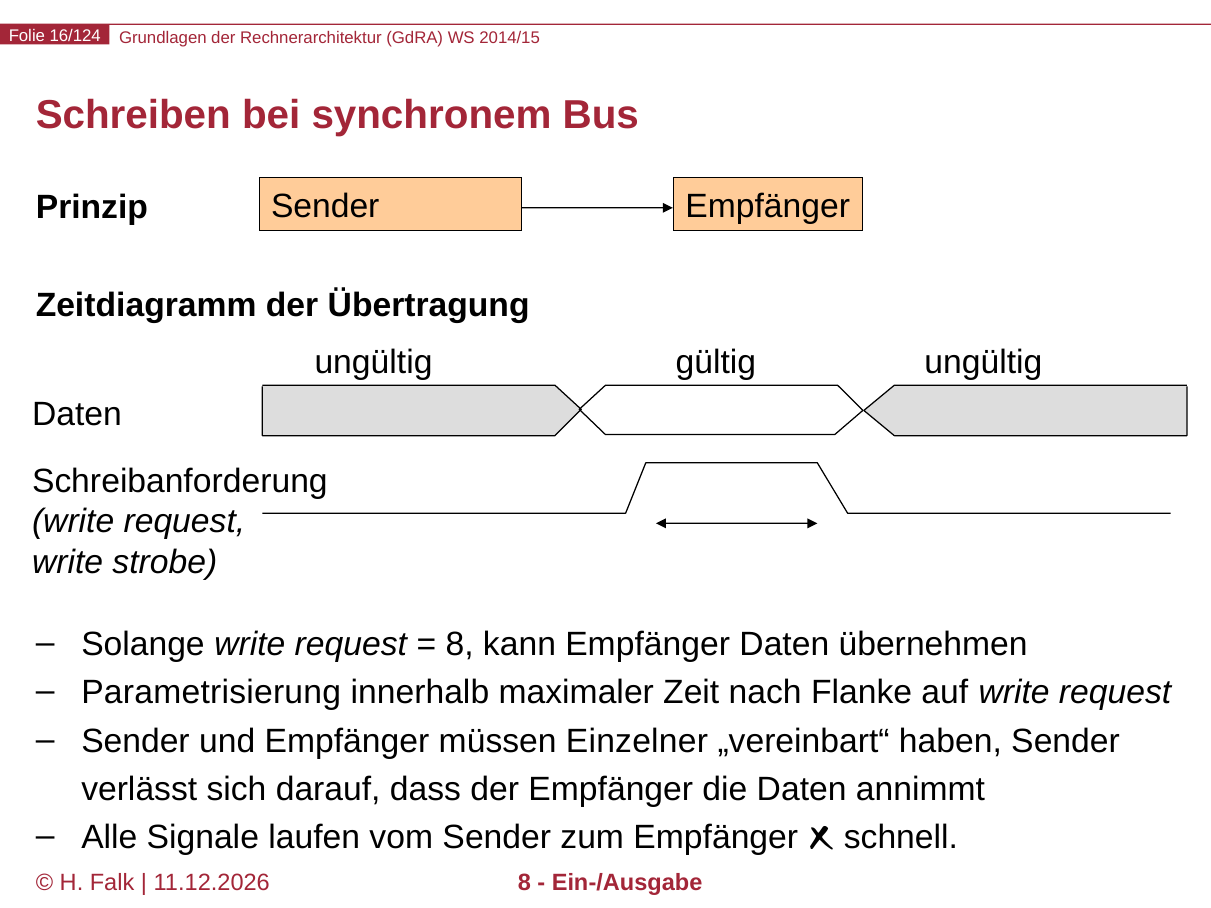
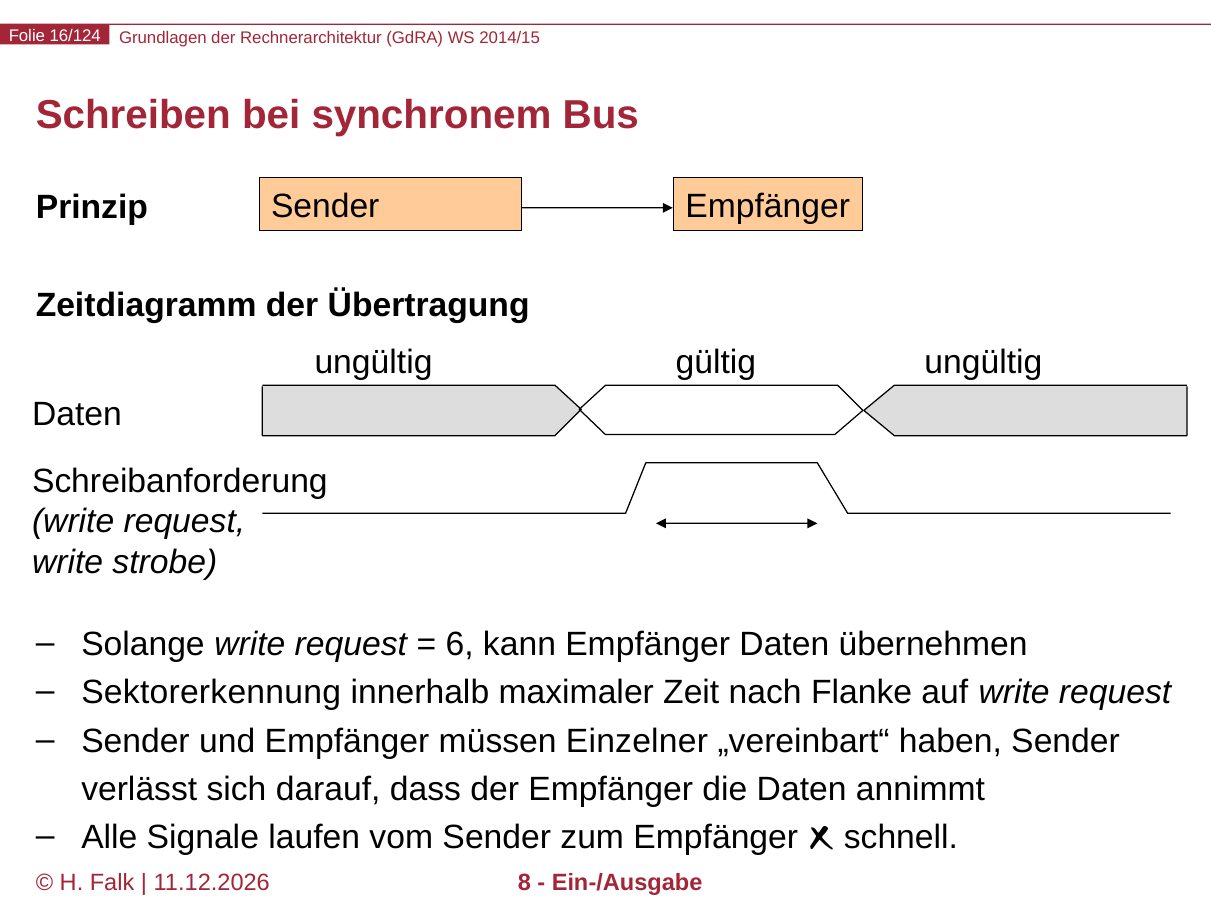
8 at (460, 644): 8 -> 6
Parametrisierung: Parametrisierung -> Sektorerkennung
